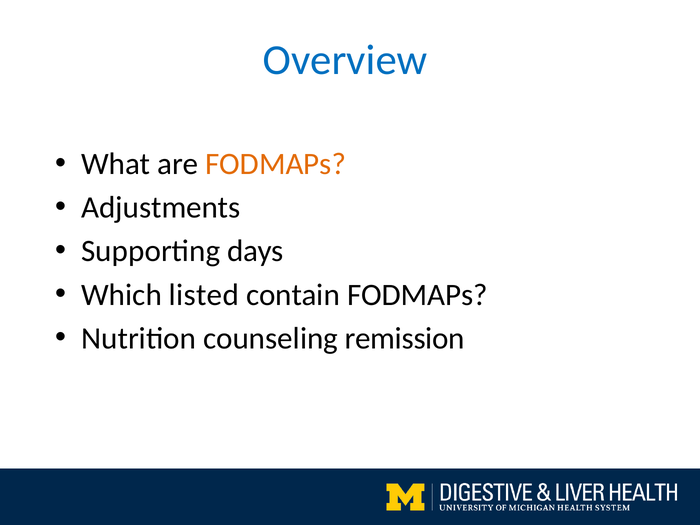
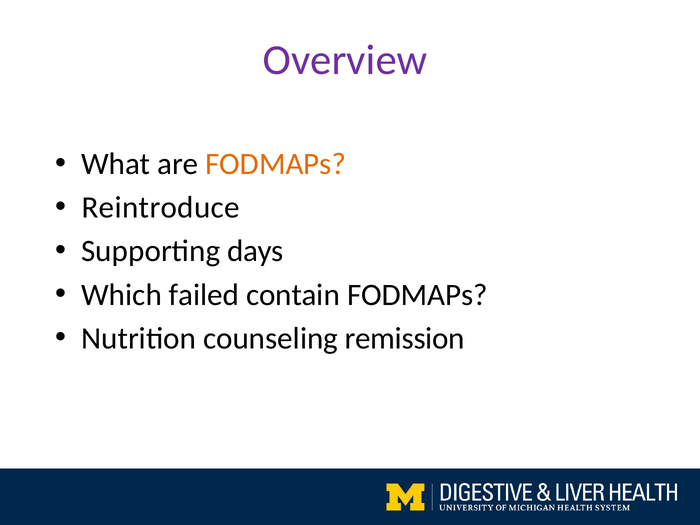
Overview colour: blue -> purple
Adjustments: Adjustments -> Reintroduce
listed: listed -> failed
